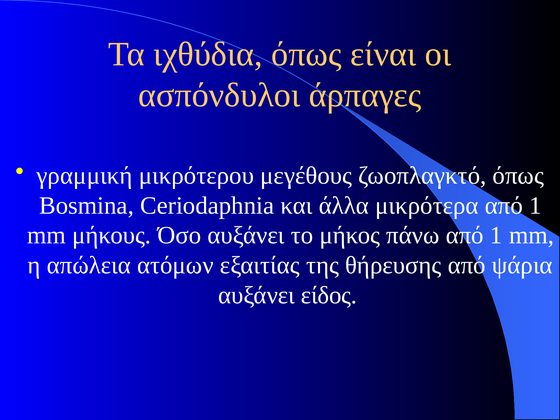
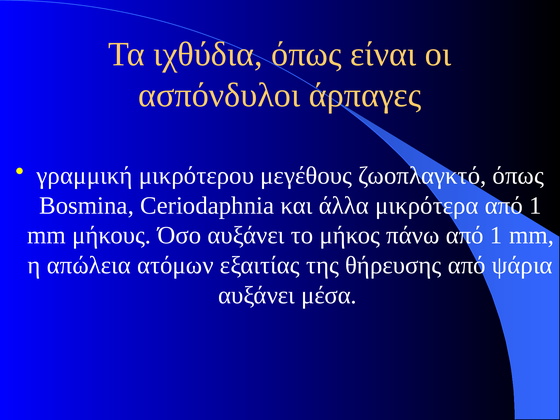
είδος: είδος -> μέσα
